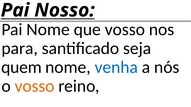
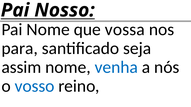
que vosso: vosso -> vossa
quem: quem -> assim
vosso at (35, 86) colour: orange -> blue
